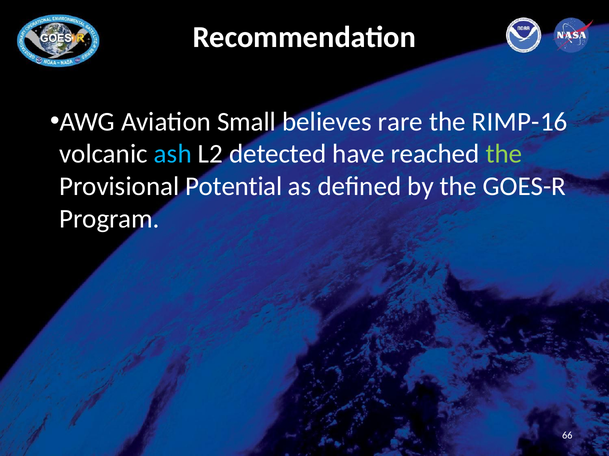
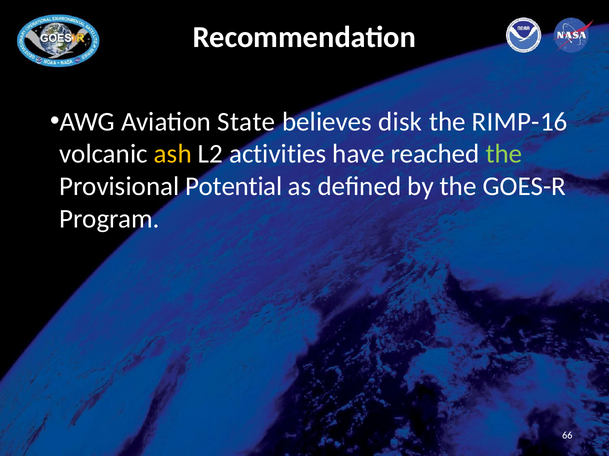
Small: Small -> State
rare: rare -> disk
ash colour: light blue -> yellow
detected: detected -> activities
